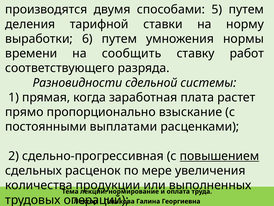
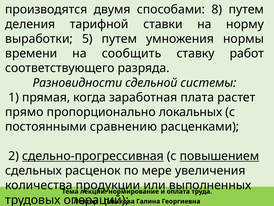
5: 5 -> 8
6: 6 -> 5
взыскание: взыскание -> локальных
выплатами: выплатами -> сравнению
сдельно-прогрессивная underline: none -> present
